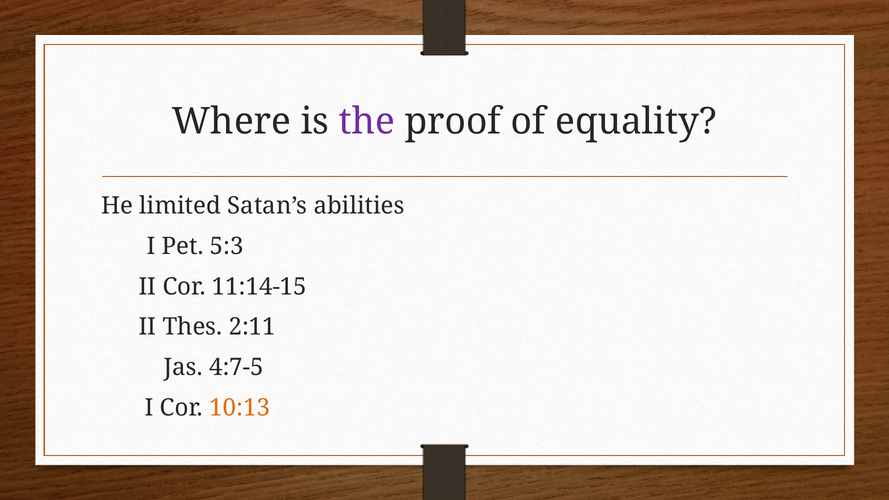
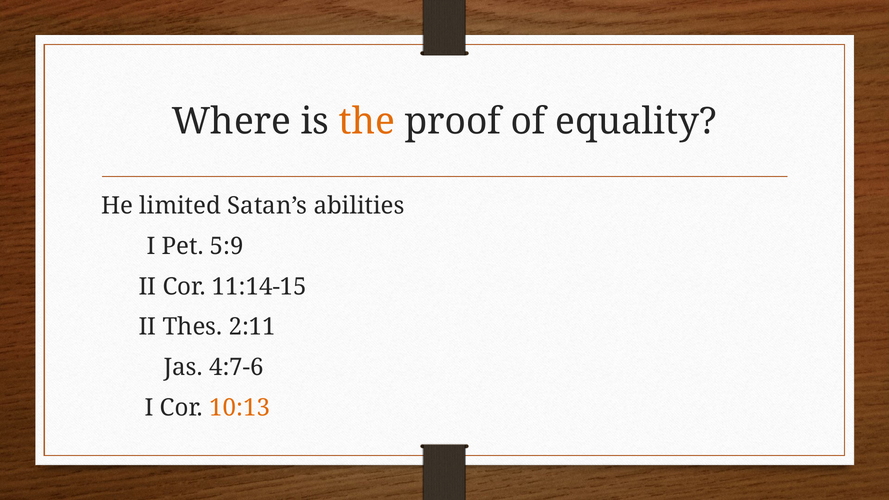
the colour: purple -> orange
5:3: 5:3 -> 5:9
4:7-5: 4:7-5 -> 4:7-6
